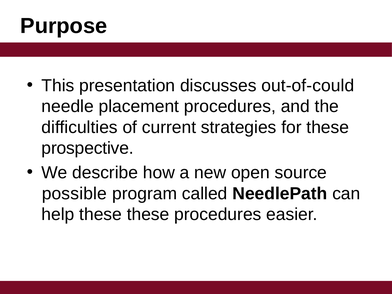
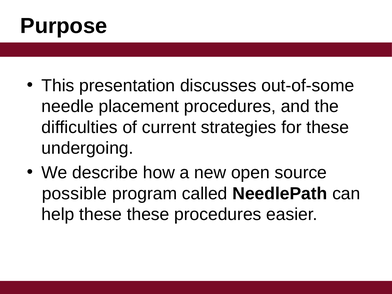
out-of-could: out-of-could -> out-of-some
prospective: prospective -> undergoing
